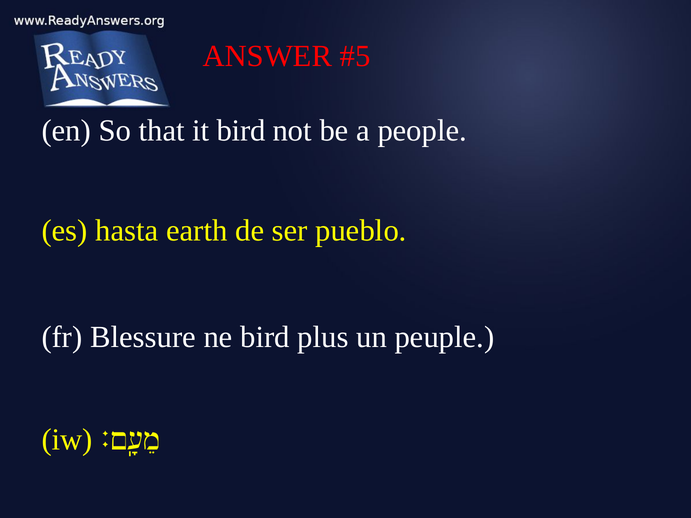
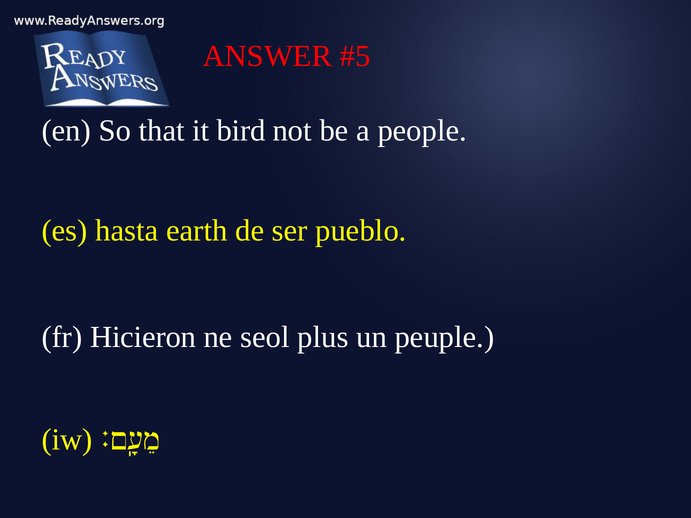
Blessure: Blessure -> Hicieron
ne bird: bird -> seol
